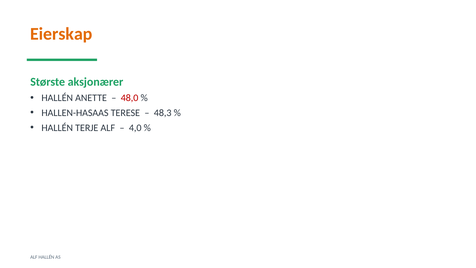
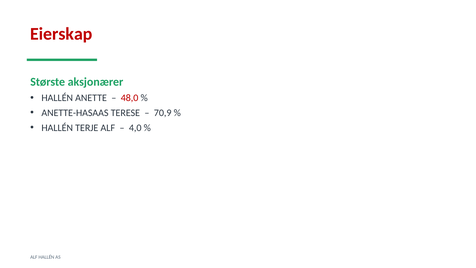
Eierskap colour: orange -> red
HALLEN-HASAAS: HALLEN-HASAAS -> ANETTE-HASAAS
48,3: 48,3 -> 70,9
